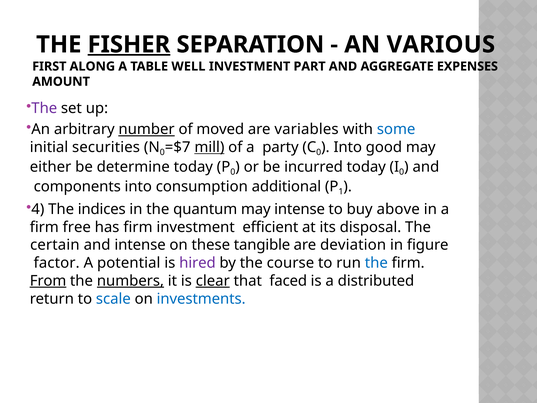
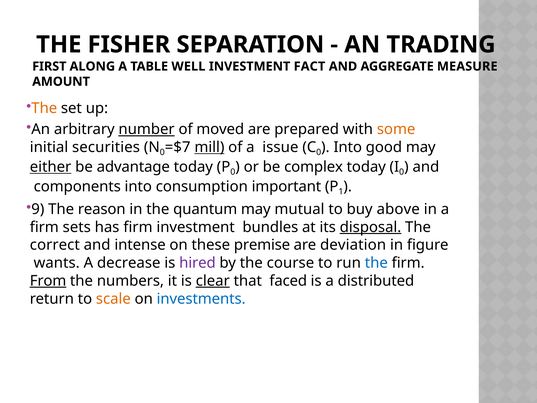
FISHER underline: present -> none
VARIOUS: VARIOUS -> TRADING
PART: PART -> FACT
EXPENSES: EXPENSES -> MEASURE
The at (44, 108) colour: purple -> orange
variables: variables -> prepared
some colour: blue -> orange
party: party -> issue
either underline: none -> present
determine: determine -> advantage
incurred: incurred -> complex
additional: additional -> important
4: 4 -> 9
indices: indices -> reason
may intense: intense -> mutual
free: free -> sets
efficient: efficient -> bundles
disposal underline: none -> present
certain: certain -> correct
tangible: tangible -> premise
factor: factor -> wants
potential: potential -> decrease
numbers underline: present -> none
scale colour: blue -> orange
